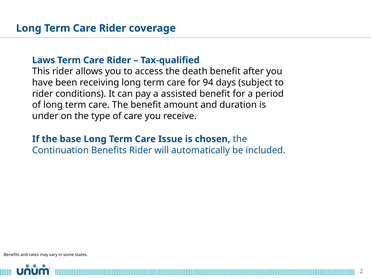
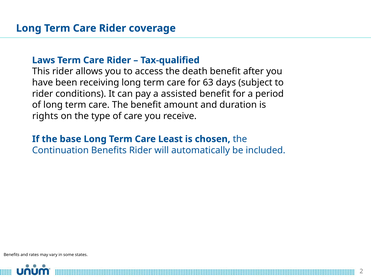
94: 94 -> 63
under: under -> rights
Issue: Issue -> Least
